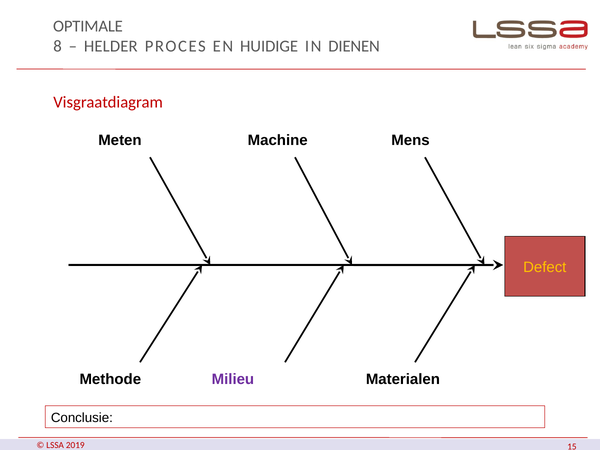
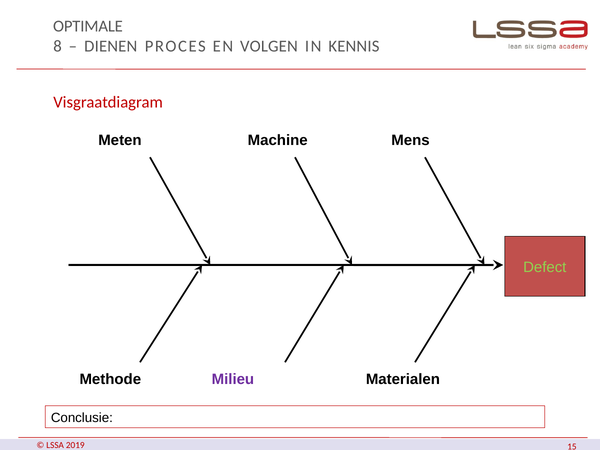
HELDER: HELDER -> DIENEN
HUIDIGE: HUIDIGE -> VOLGEN
DIENEN: DIENEN -> KENNIS
Defect colour: yellow -> light green
